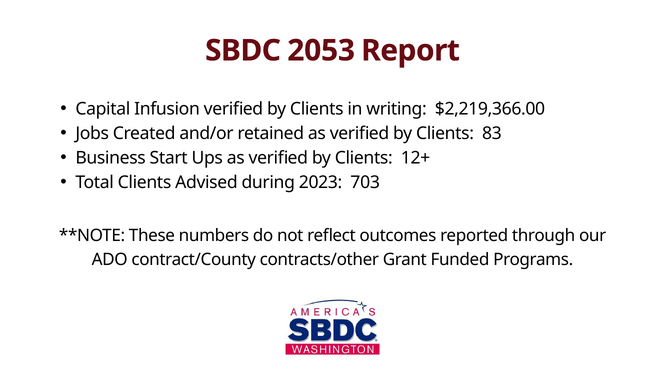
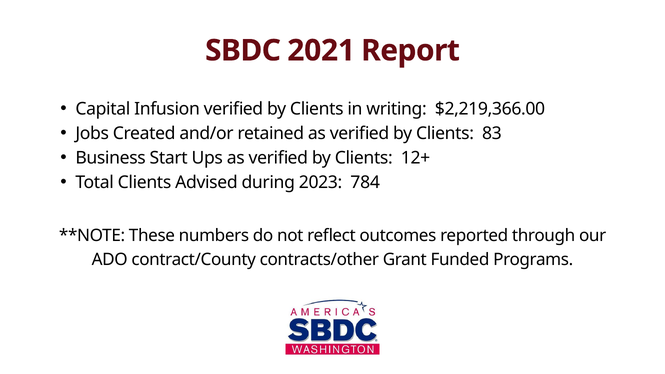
2053: 2053 -> 2021
703: 703 -> 784
